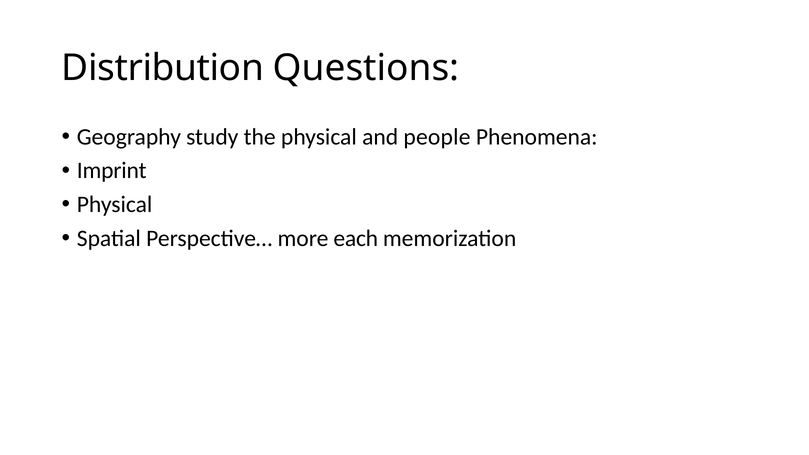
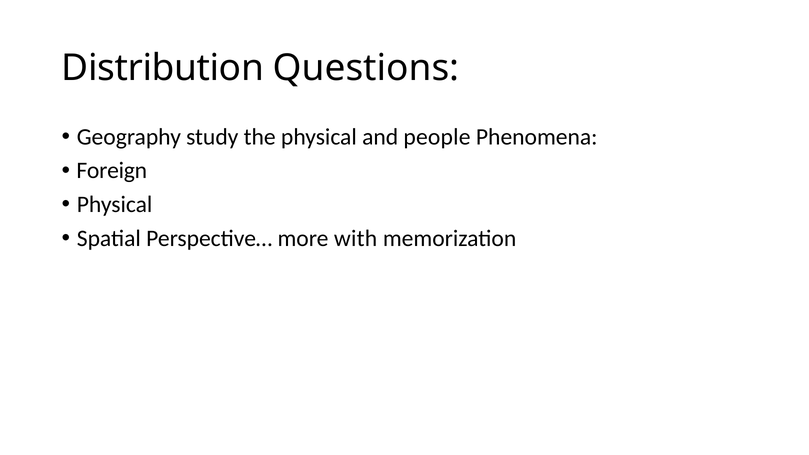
Imprint: Imprint -> Foreign
each: each -> with
